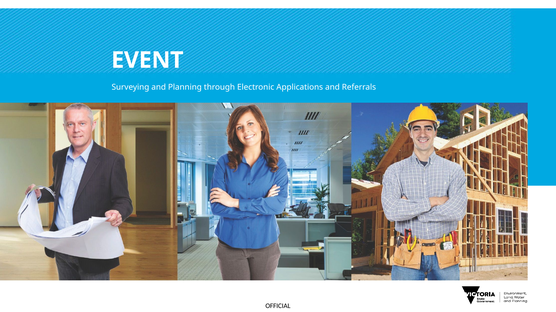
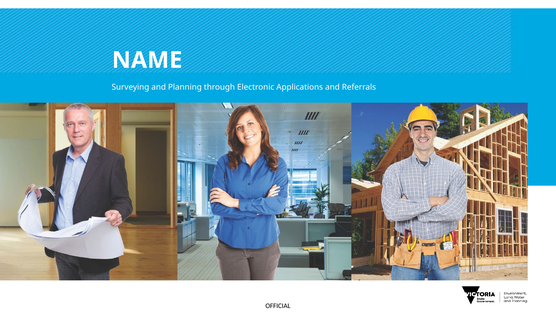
EVENT: EVENT -> NAME
